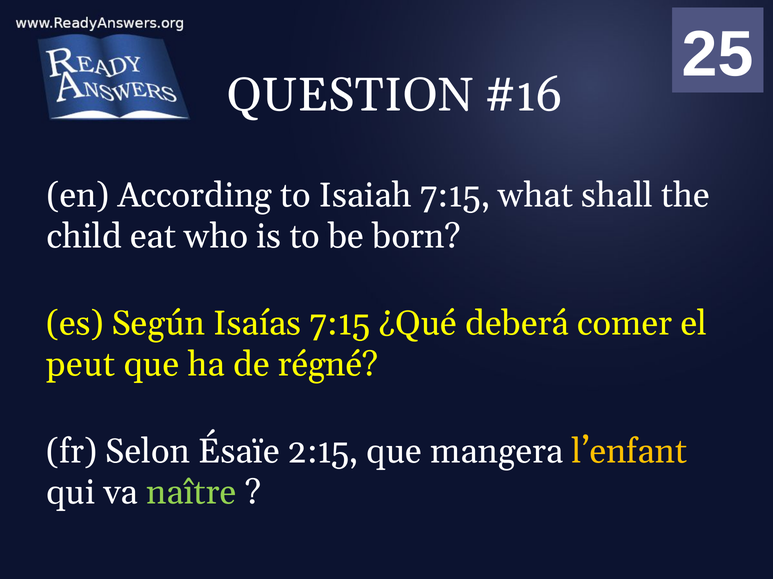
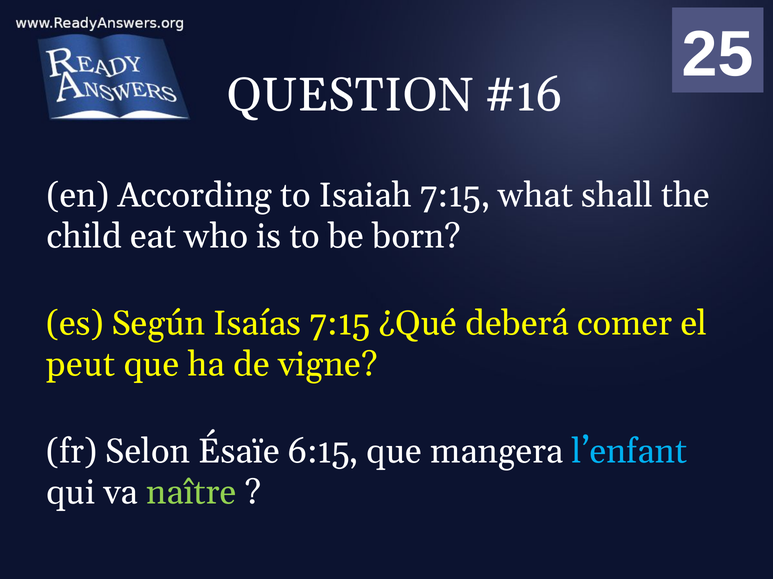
régné: régné -> vigne
2:15: 2:15 -> 6:15
l’enfant colour: yellow -> light blue
